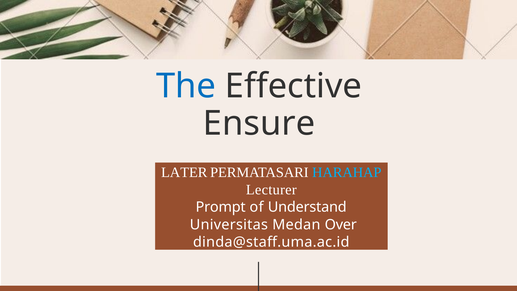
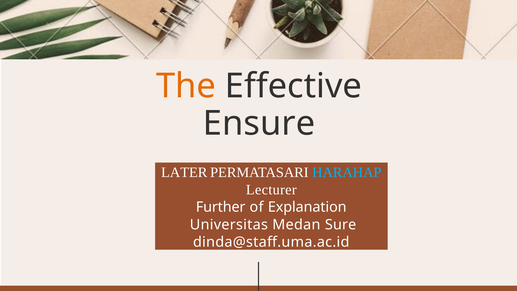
The colour: blue -> orange
Prompt: Prompt -> Further
Understand: Understand -> Explanation
Over: Over -> Sure
